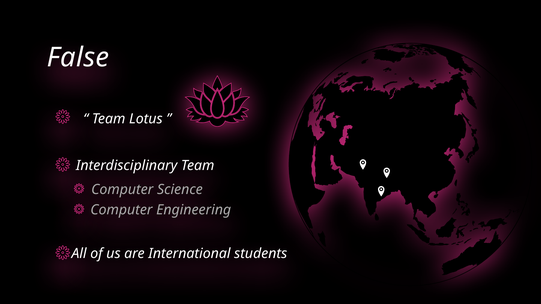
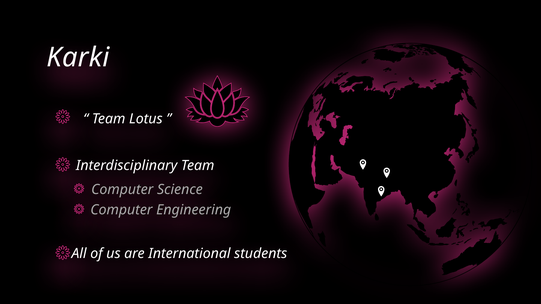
False: False -> Karki
